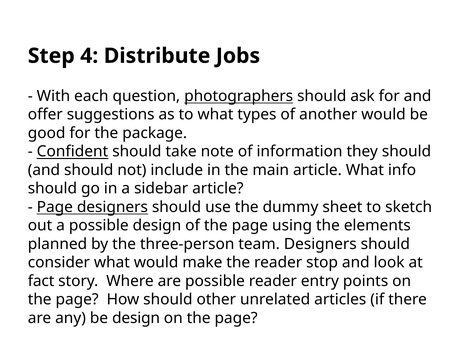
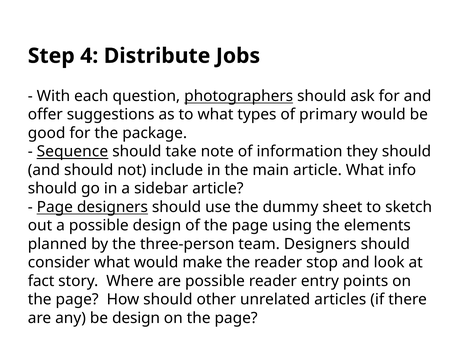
another: another -> primary
Confident: Confident -> Sequence
